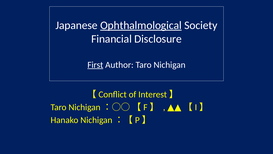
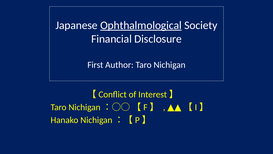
First underline: present -> none
